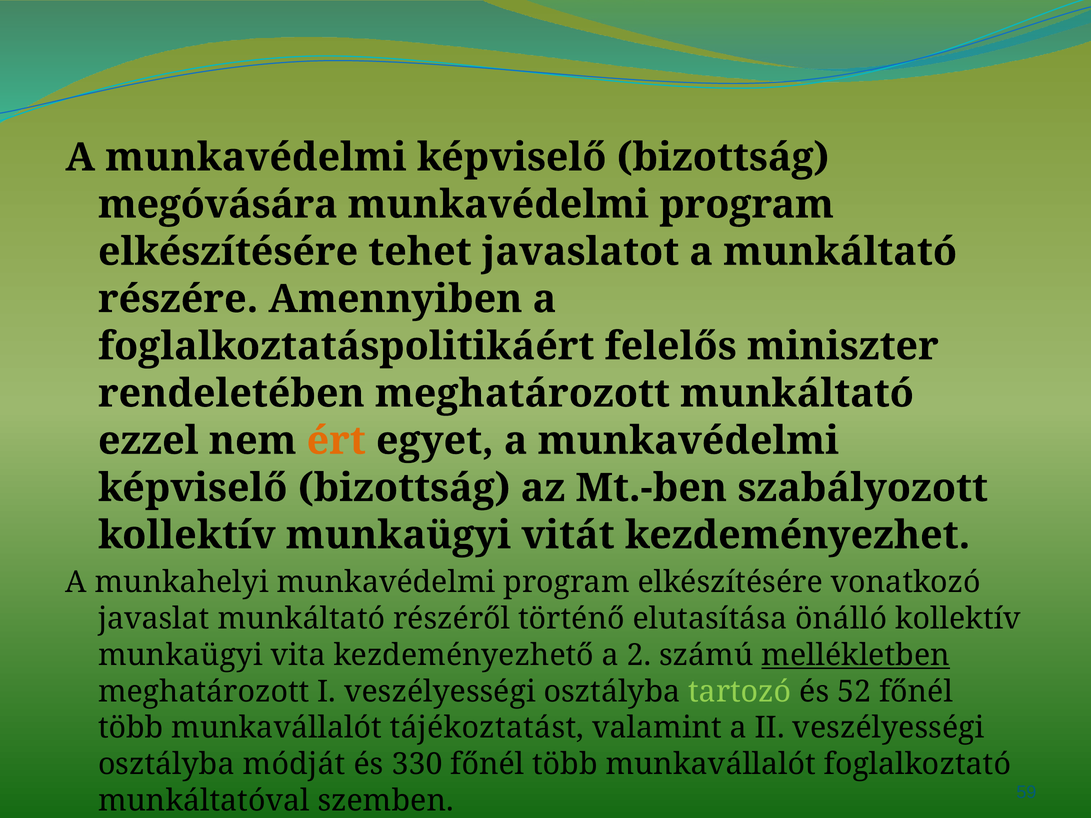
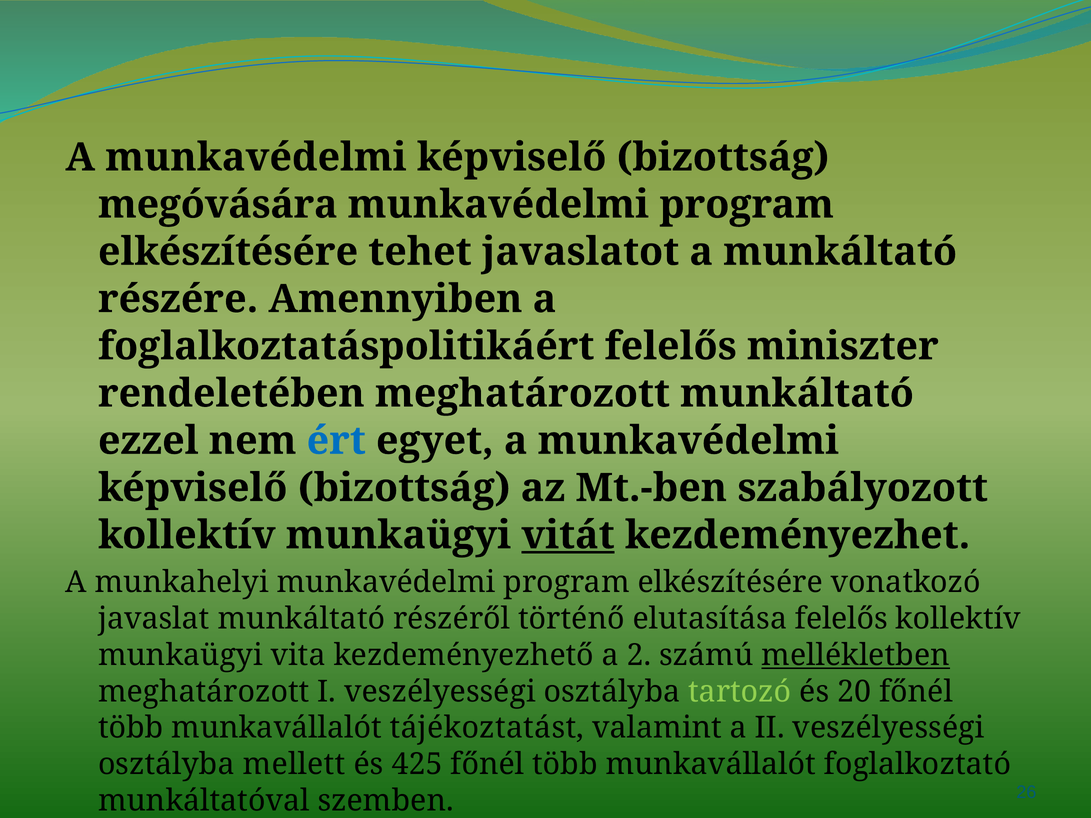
ért colour: orange -> blue
vitát underline: none -> present
elutasítása önálló: önálló -> felelős
52: 52 -> 20
módját: módját -> mellett
330: 330 -> 425
59: 59 -> 26
